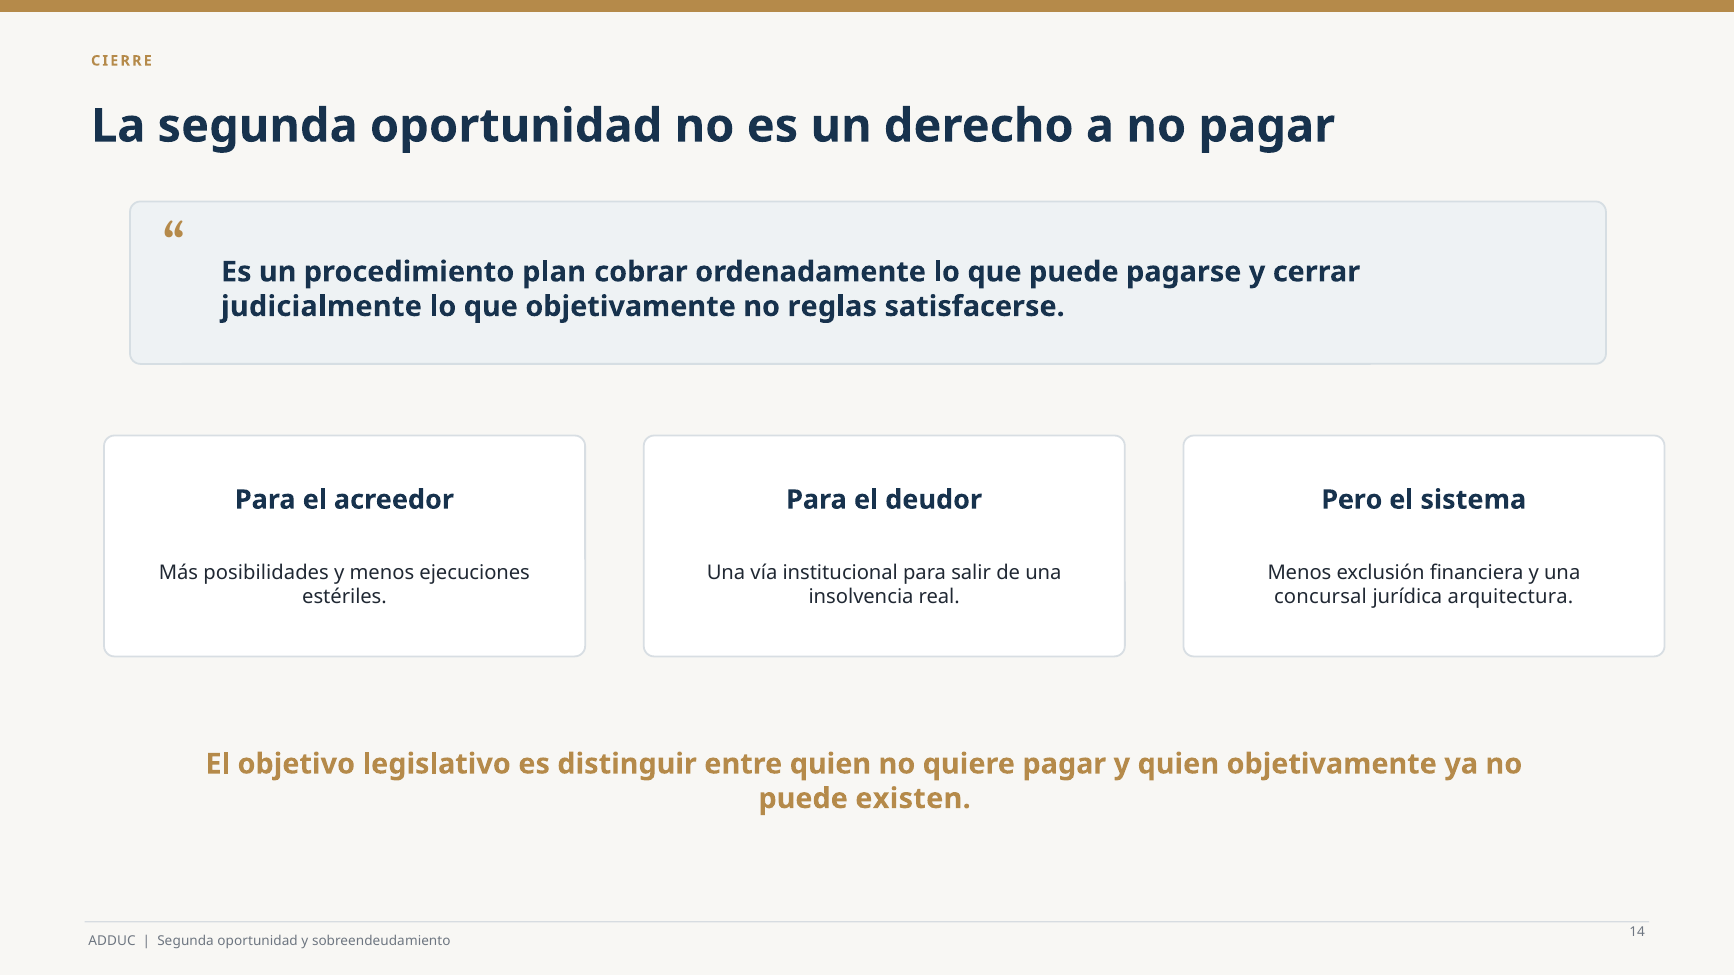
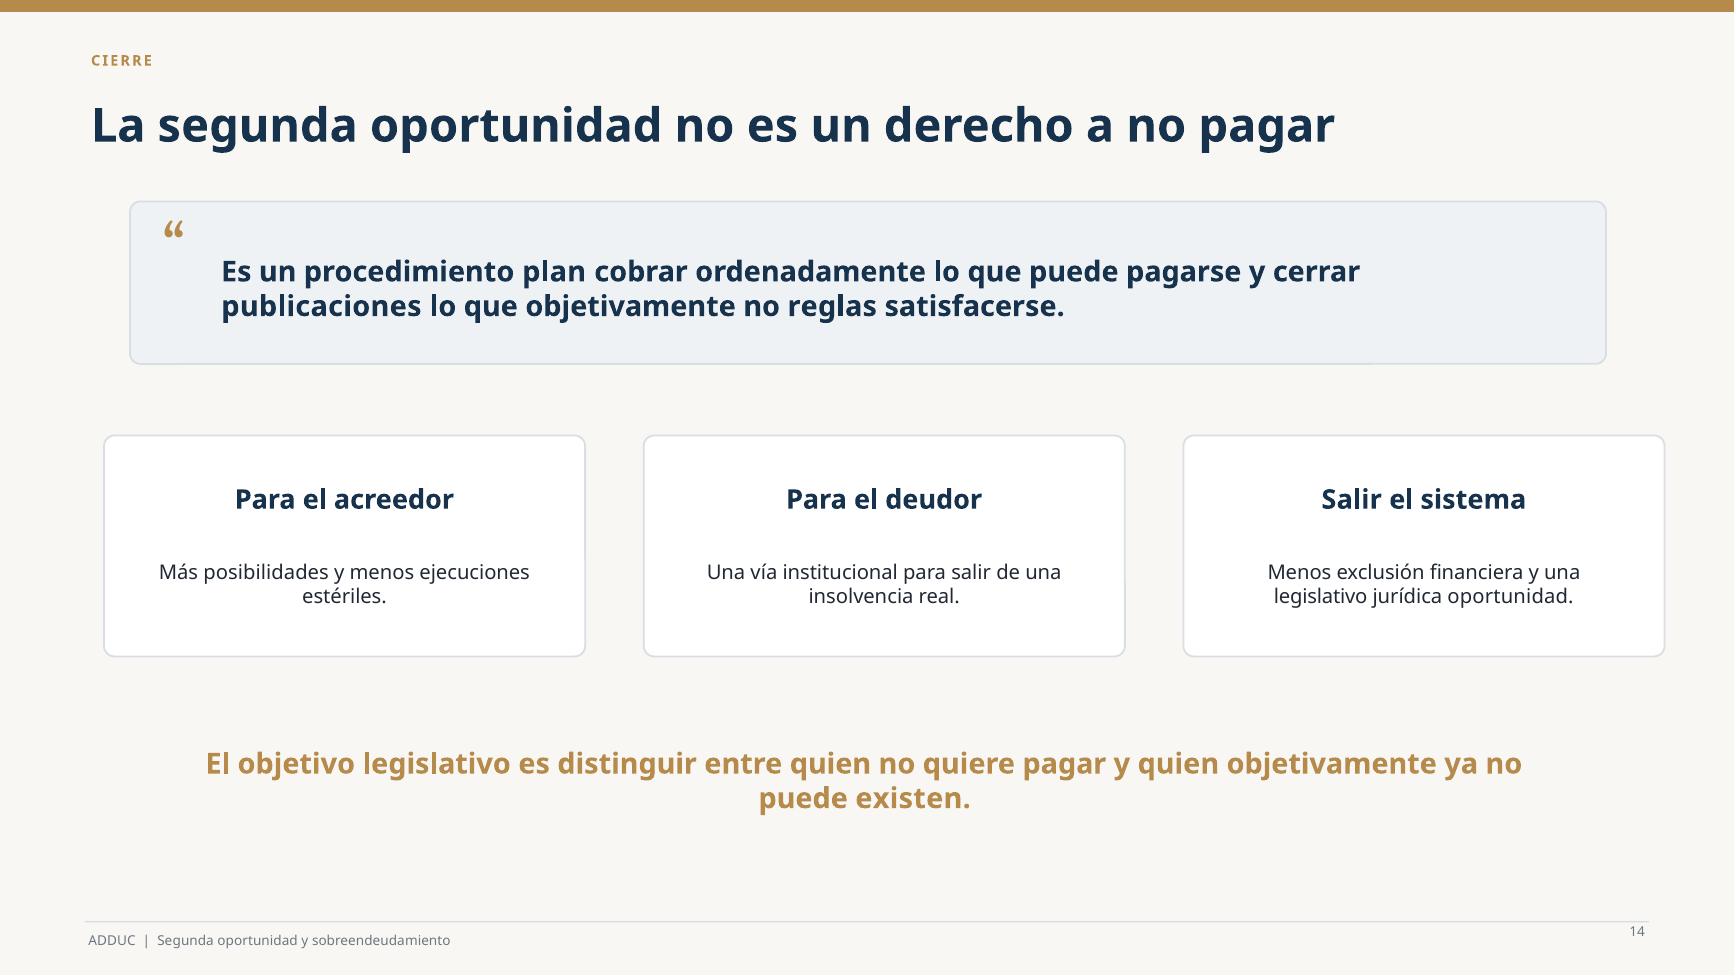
judicialmente: judicialmente -> publicaciones
Pero at (1352, 500): Pero -> Salir
concursal at (1321, 597): concursal -> legislativo
jurídica arquitectura: arquitectura -> oportunidad
